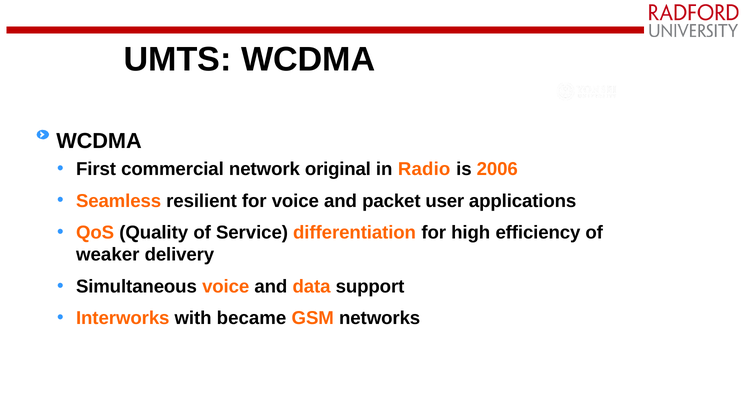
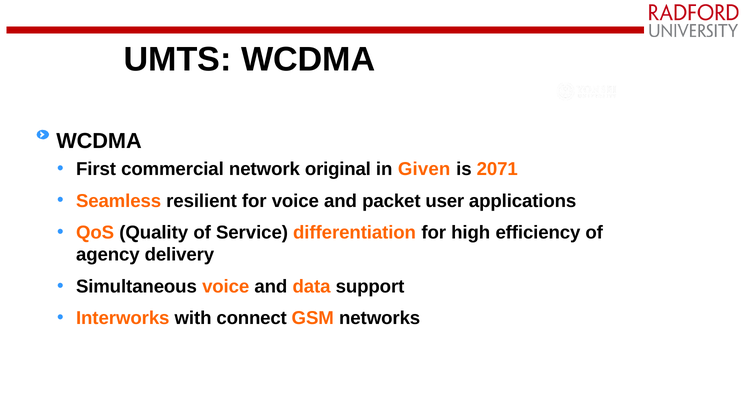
Radio: Radio -> Given
2006: 2006 -> 2071
weaker: weaker -> agency
became: became -> connect
